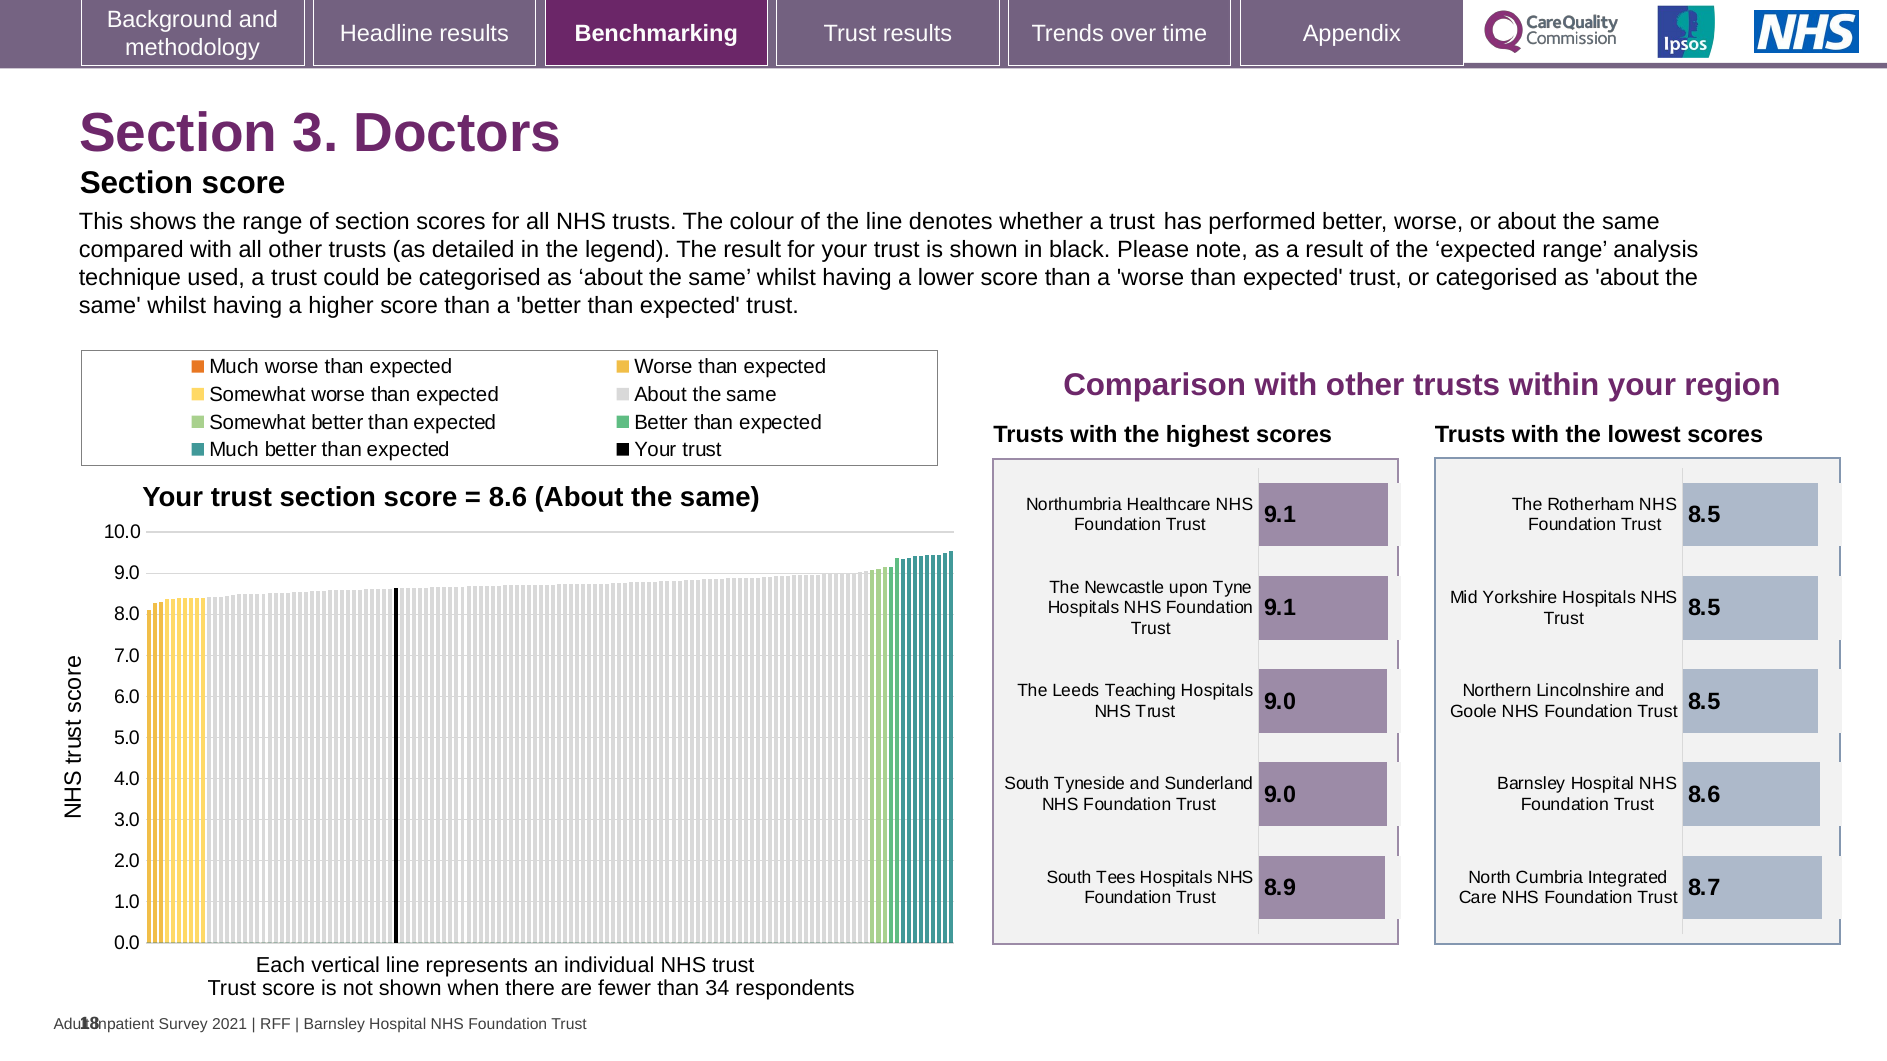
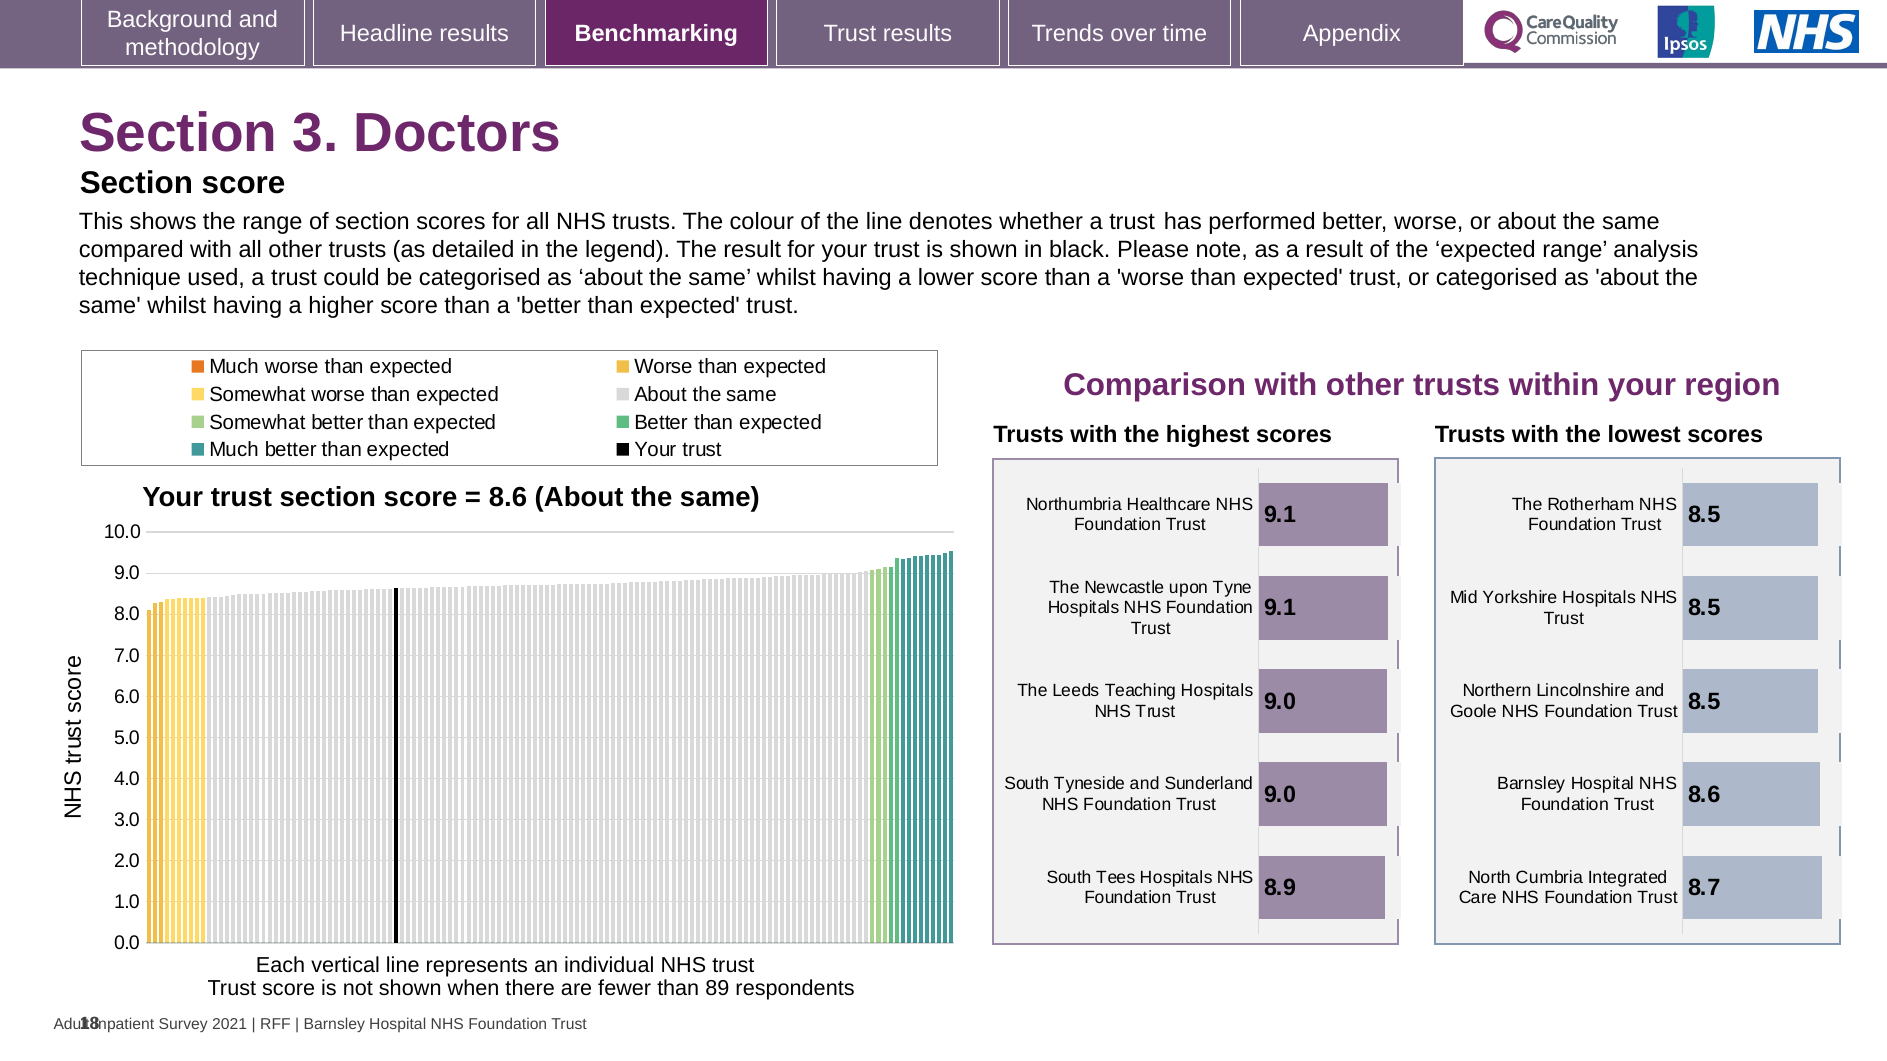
34: 34 -> 89
